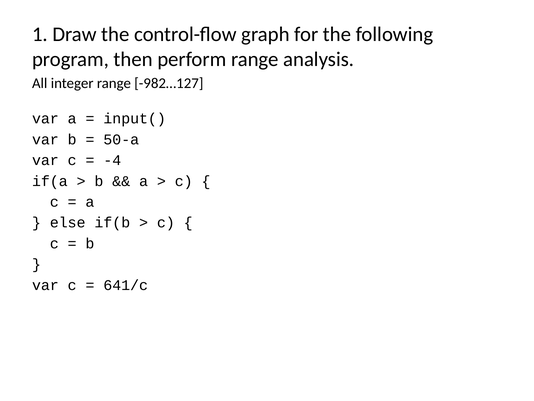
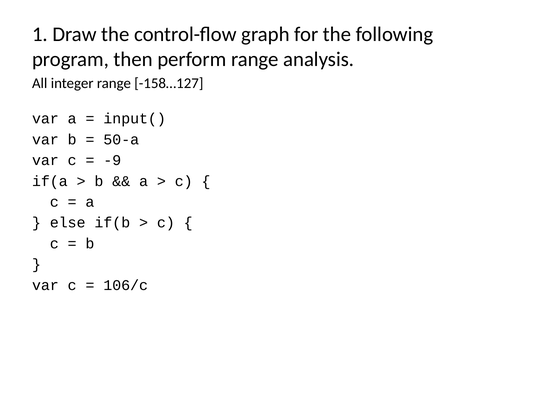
-982…127: -982…127 -> -158…127
-4: -4 -> -9
641/c: 641/c -> 106/c
